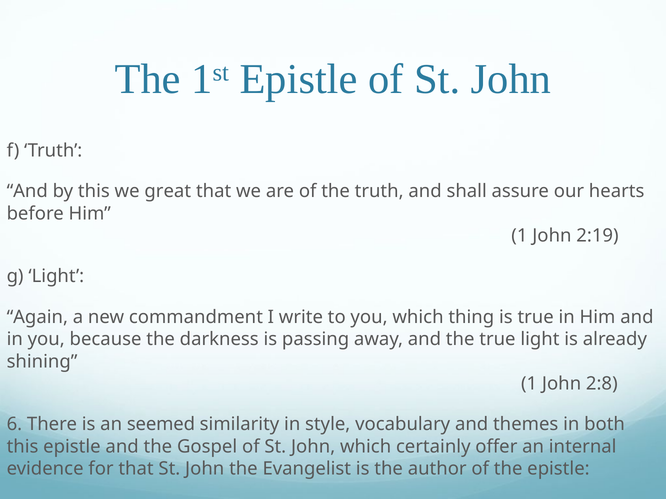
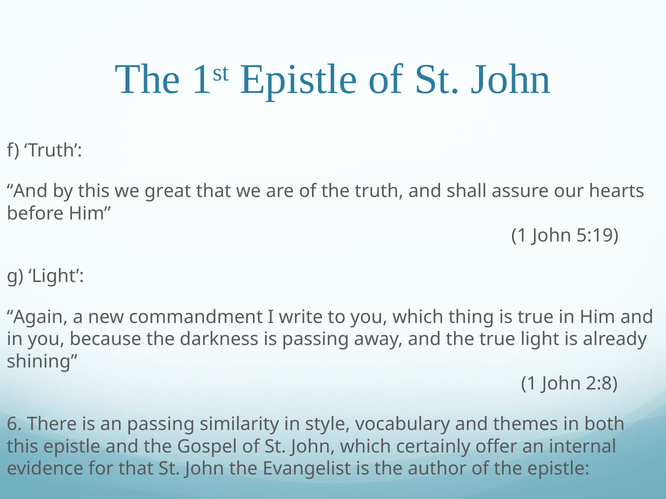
2:19: 2:19 -> 5:19
an seemed: seemed -> passing
